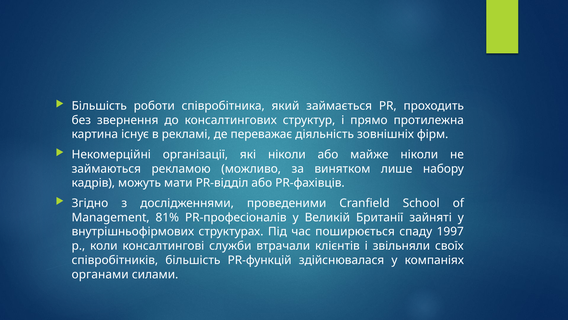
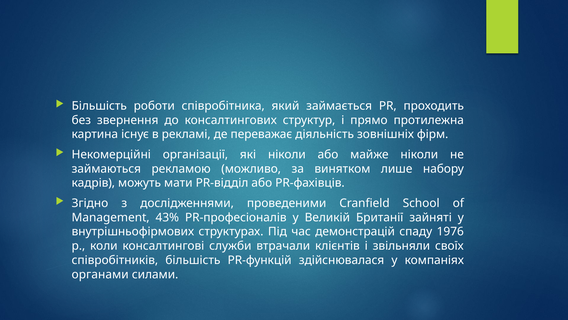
81%: 81% -> 43%
поширюється: поширюється -> демонстрацій
1997: 1997 -> 1976
